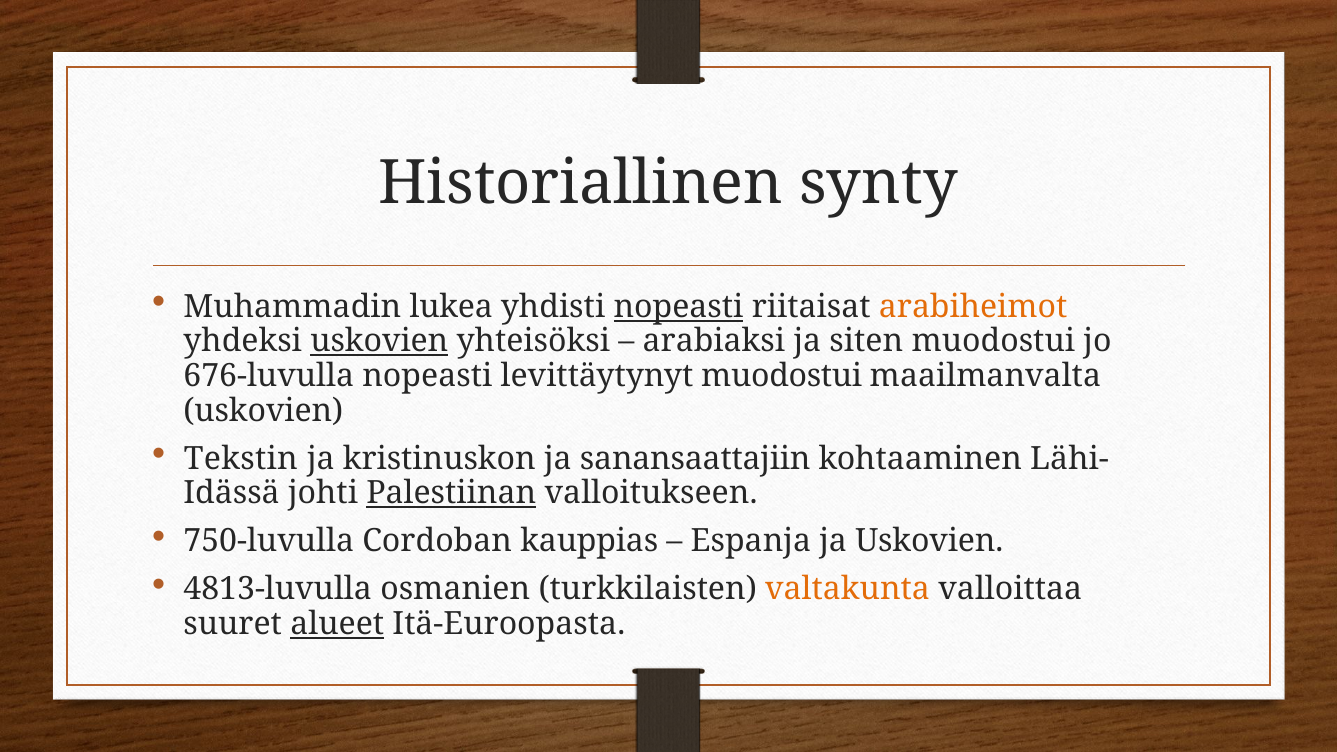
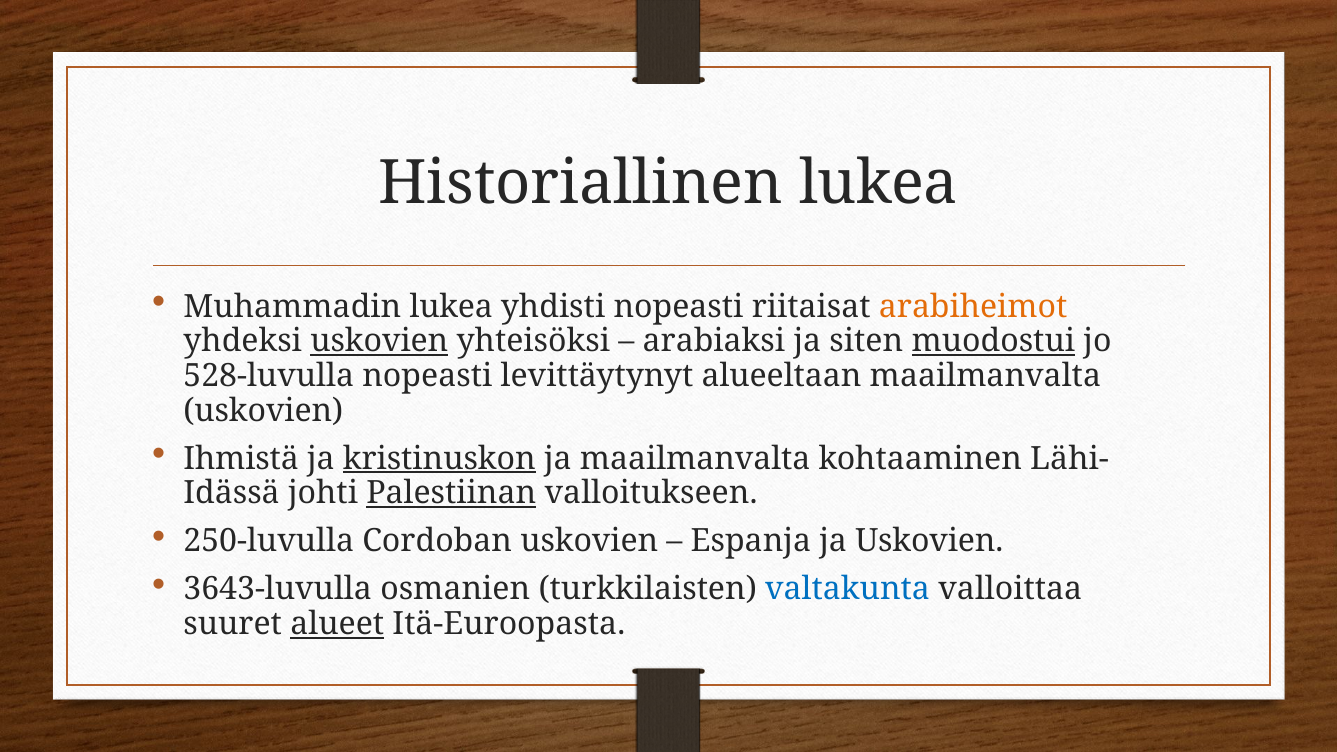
Historiallinen synty: synty -> lukea
nopeasti at (678, 307) underline: present -> none
muodostui at (993, 341) underline: none -> present
676-luvulla: 676-luvulla -> 528-luvulla
levittäytynyt muodostui: muodostui -> alueeltaan
Tekstin: Tekstin -> Ihmistä
kristinuskon underline: none -> present
ja sanansaattajiin: sanansaattajiin -> maailmanvalta
750-luvulla: 750-luvulla -> 250-luvulla
Cordoban kauppias: kauppias -> uskovien
4813-luvulla: 4813-luvulla -> 3643-luvulla
valtakunta colour: orange -> blue
